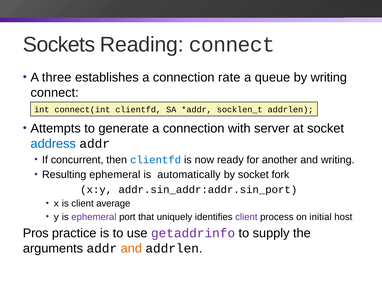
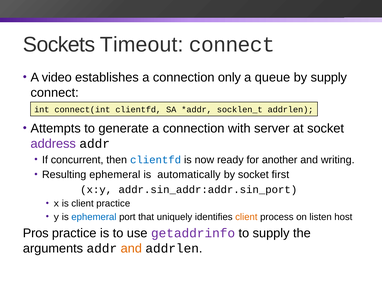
Reading: Reading -> Timeout
three: three -> video
rate: rate -> only
by writing: writing -> supply
address colour: blue -> purple
fork: fork -> first
client average: average -> practice
ephemeral at (94, 217) colour: purple -> blue
client at (246, 217) colour: purple -> orange
initial: initial -> listen
